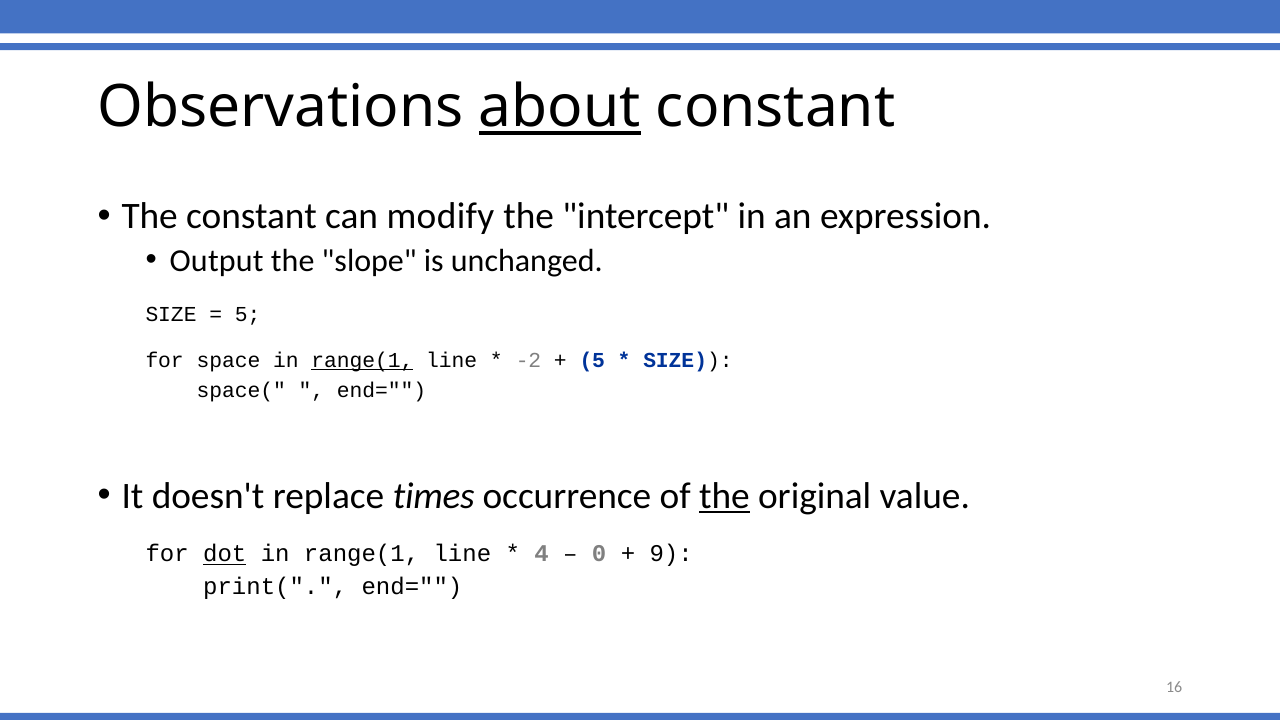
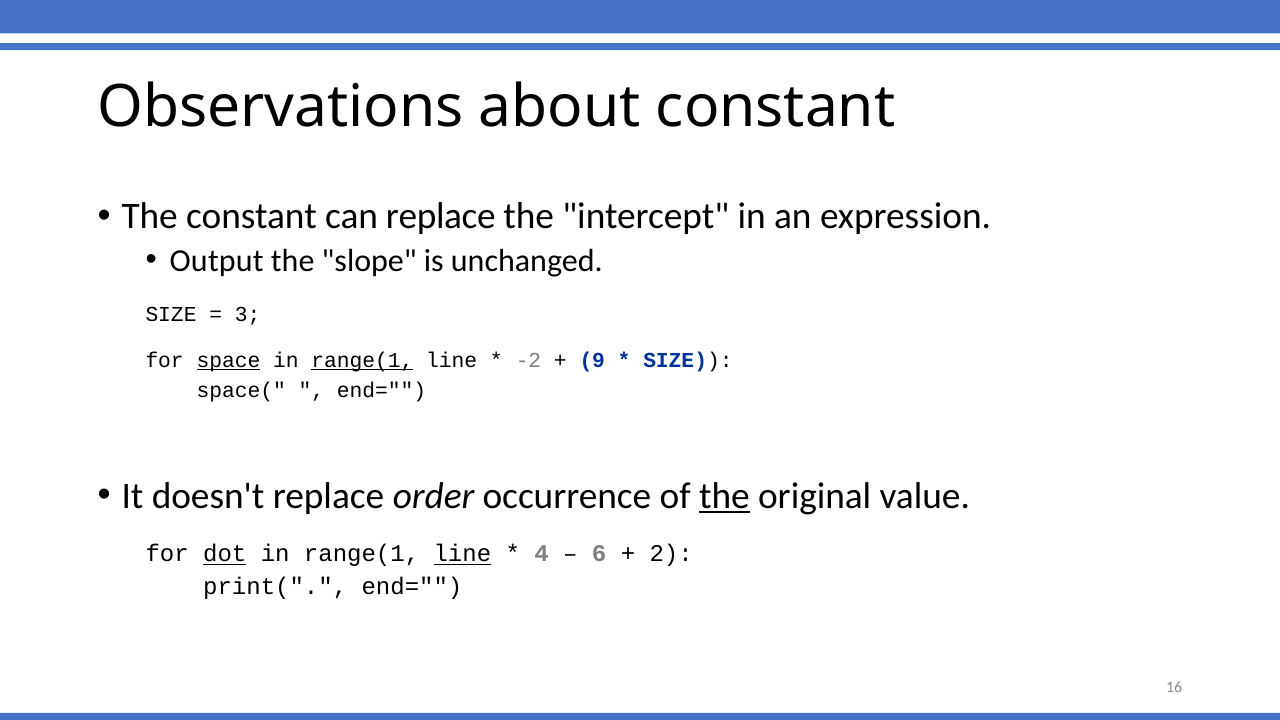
about underline: present -> none
can modify: modify -> replace
5 at (248, 314): 5 -> 3
space underline: none -> present
5 at (592, 361): 5 -> 9
times: times -> order
line at (462, 554) underline: none -> present
0: 0 -> 6
9: 9 -> 2
